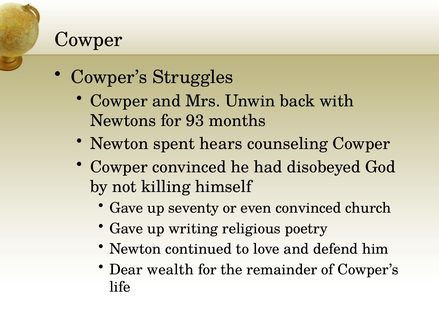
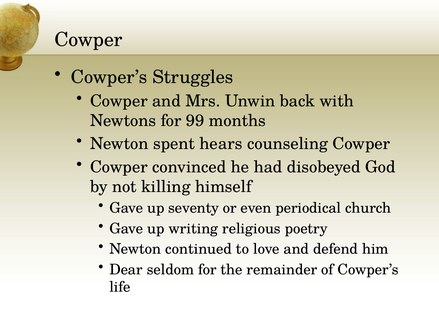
93: 93 -> 99
even convinced: convinced -> periodical
wealth: wealth -> seldom
